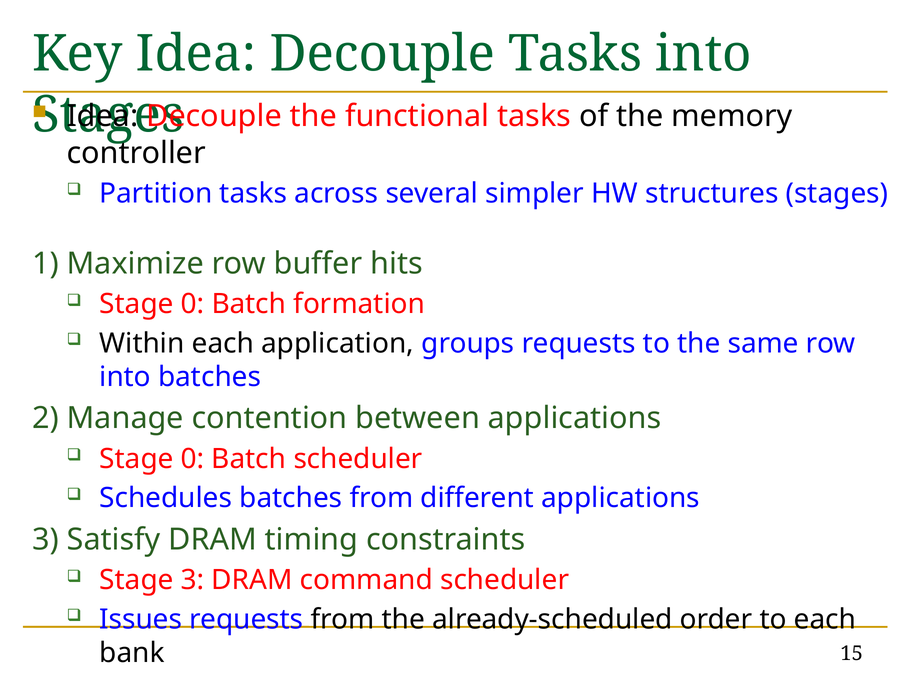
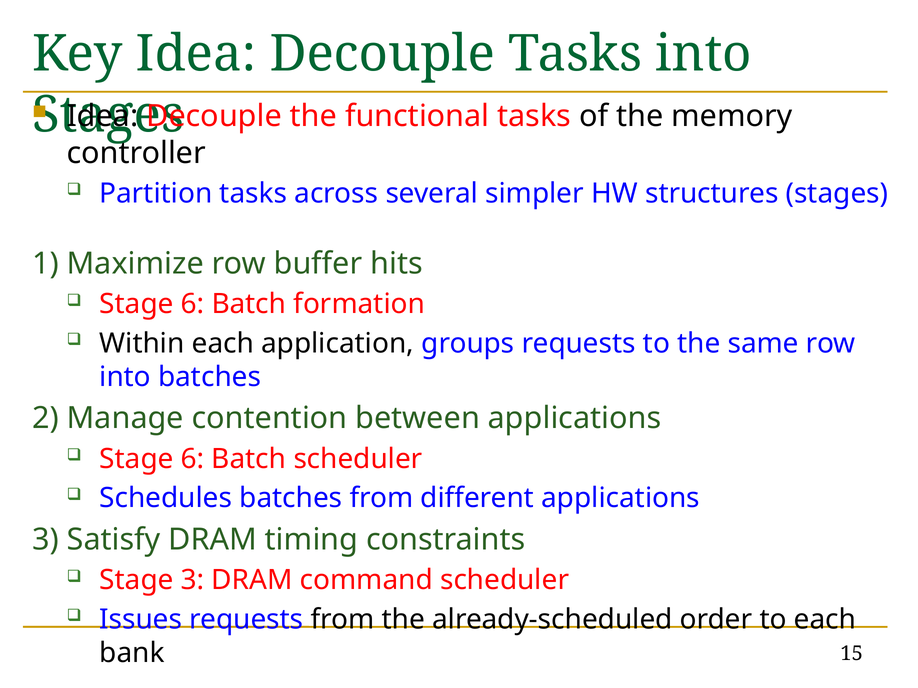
0 at (193, 304): 0 -> 6
0 at (193, 459): 0 -> 6
